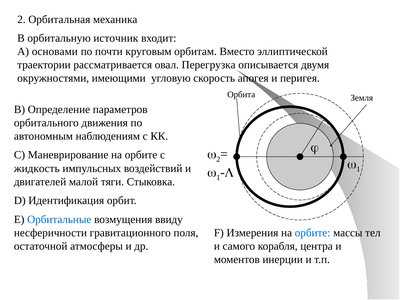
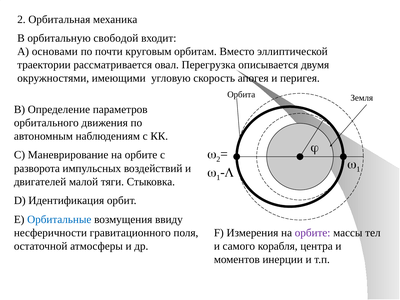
источник: источник -> свободой
жидкость: жидкость -> разворота
орбите at (313, 233) colour: blue -> purple
